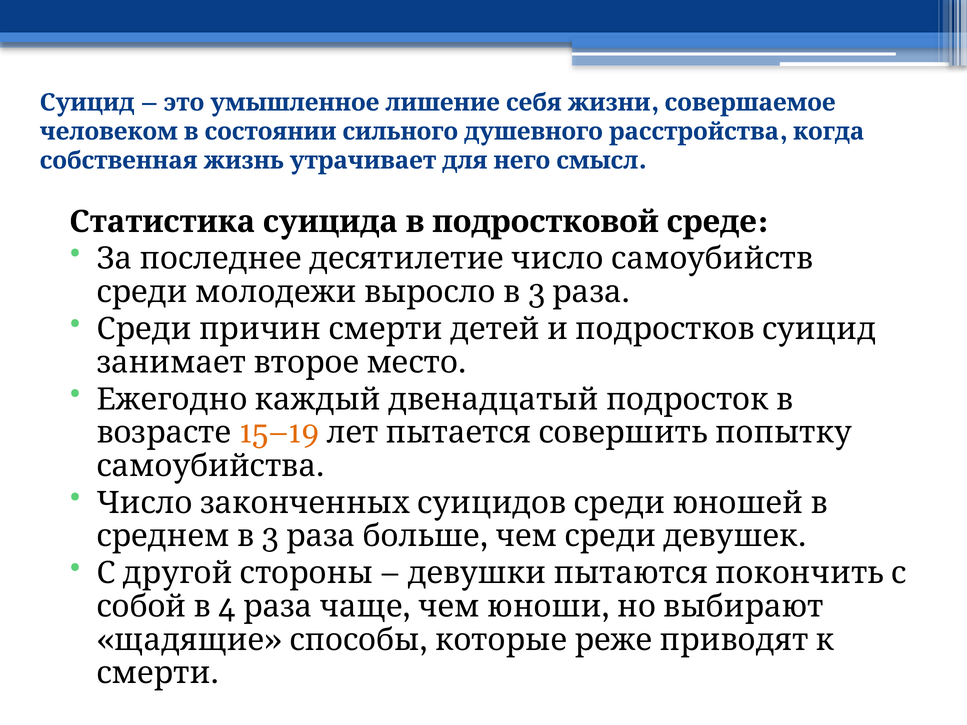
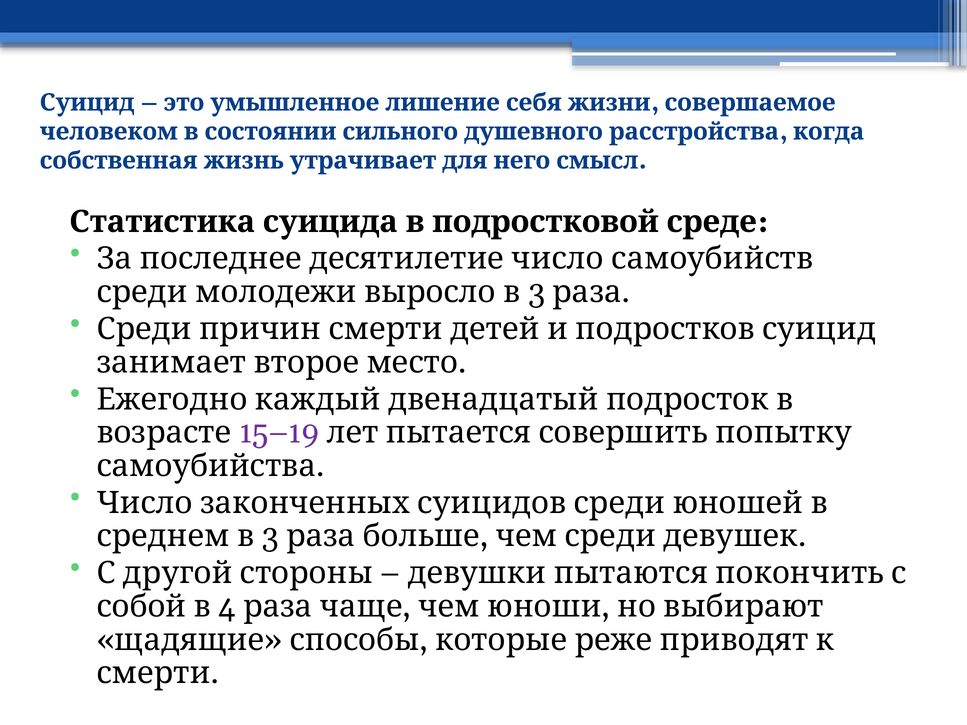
15–19 colour: orange -> purple
